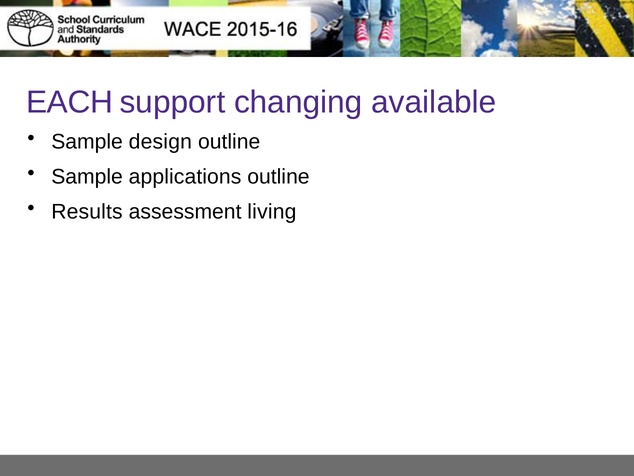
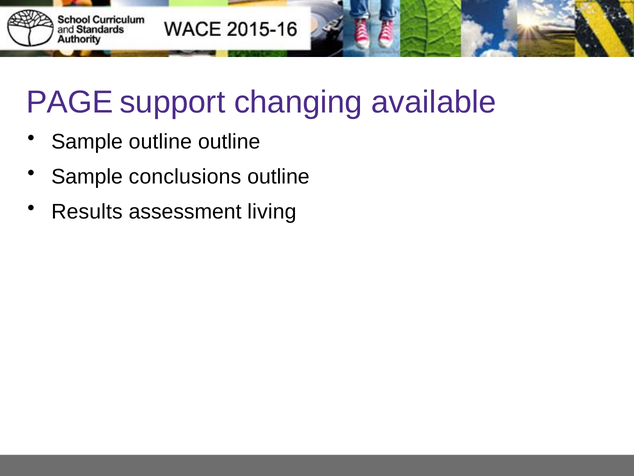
EACH: EACH -> PAGE
Sample design: design -> outline
applications: applications -> conclusions
